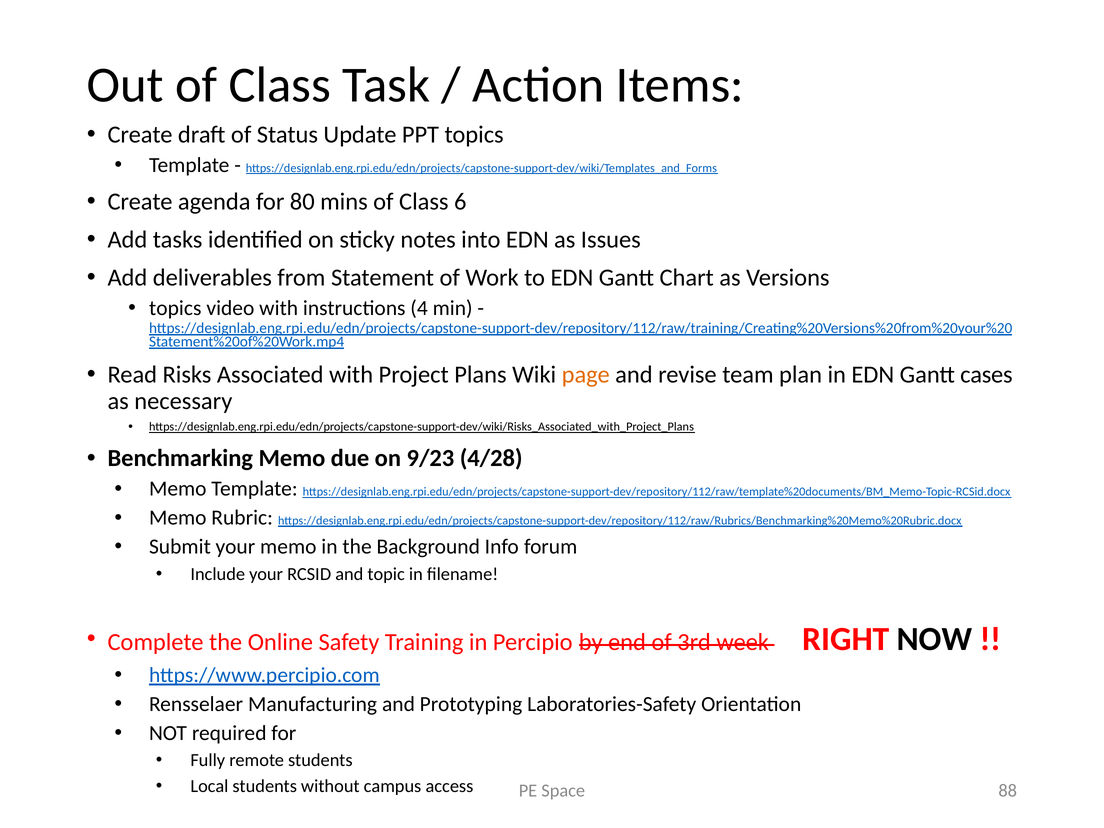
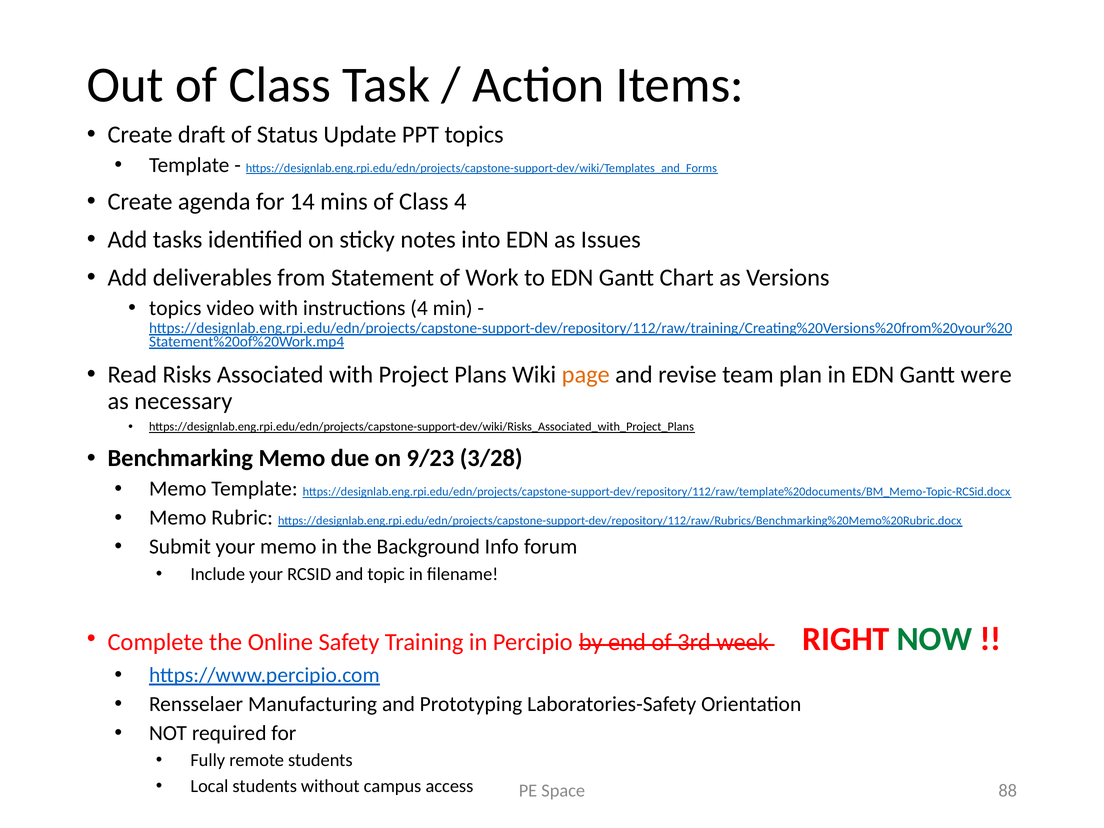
80: 80 -> 14
Class 6: 6 -> 4
cases: cases -> were
4/28: 4/28 -> 3/28
NOW colour: black -> green
